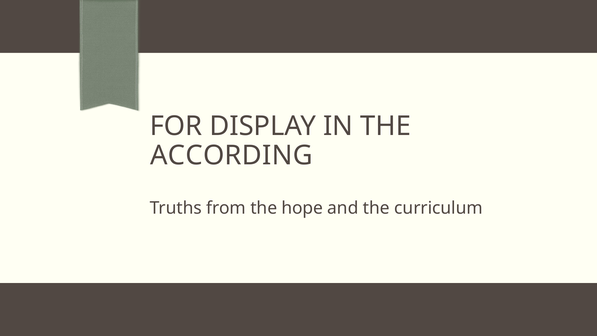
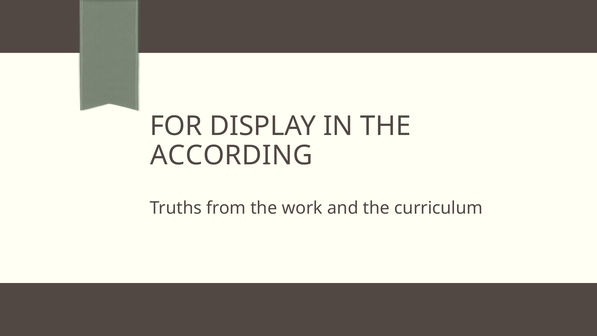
hope: hope -> work
